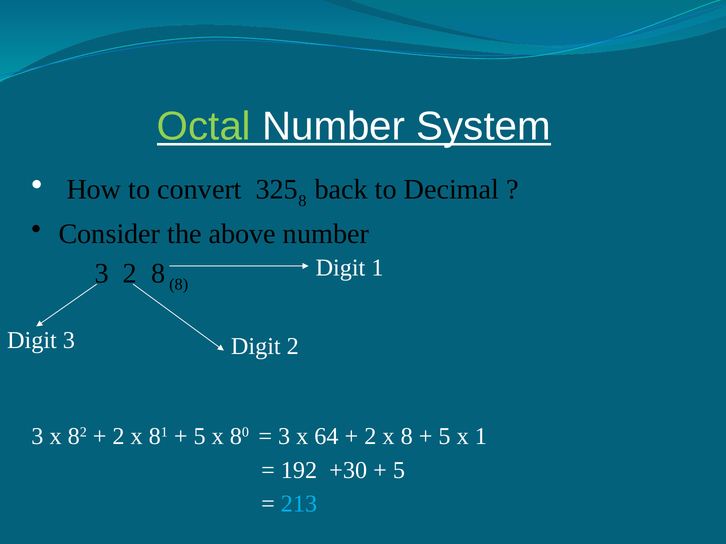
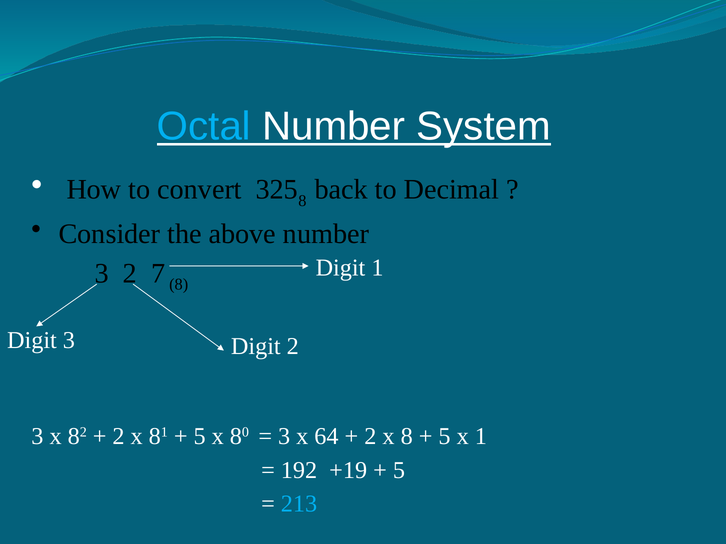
Octal colour: light green -> light blue
2 8: 8 -> 7
+30: +30 -> +19
